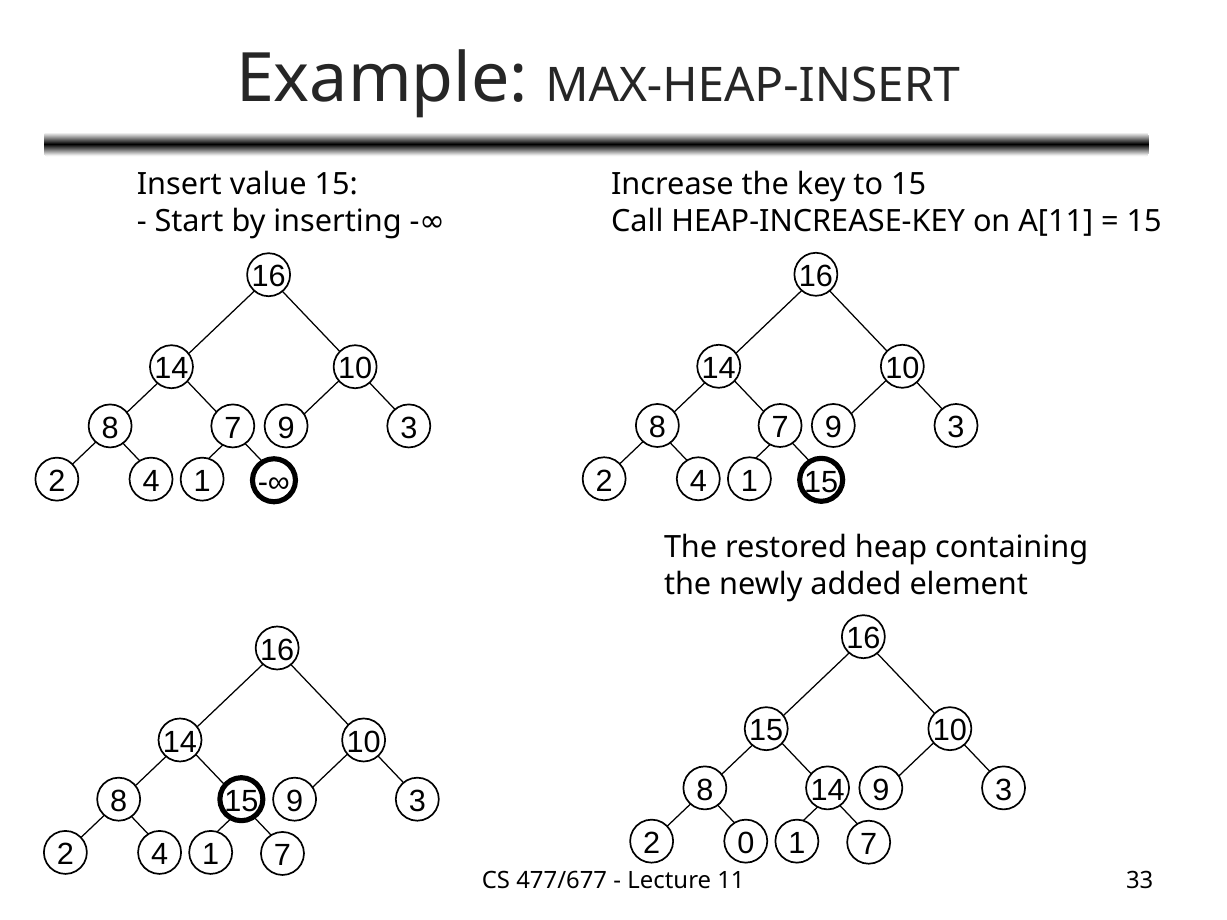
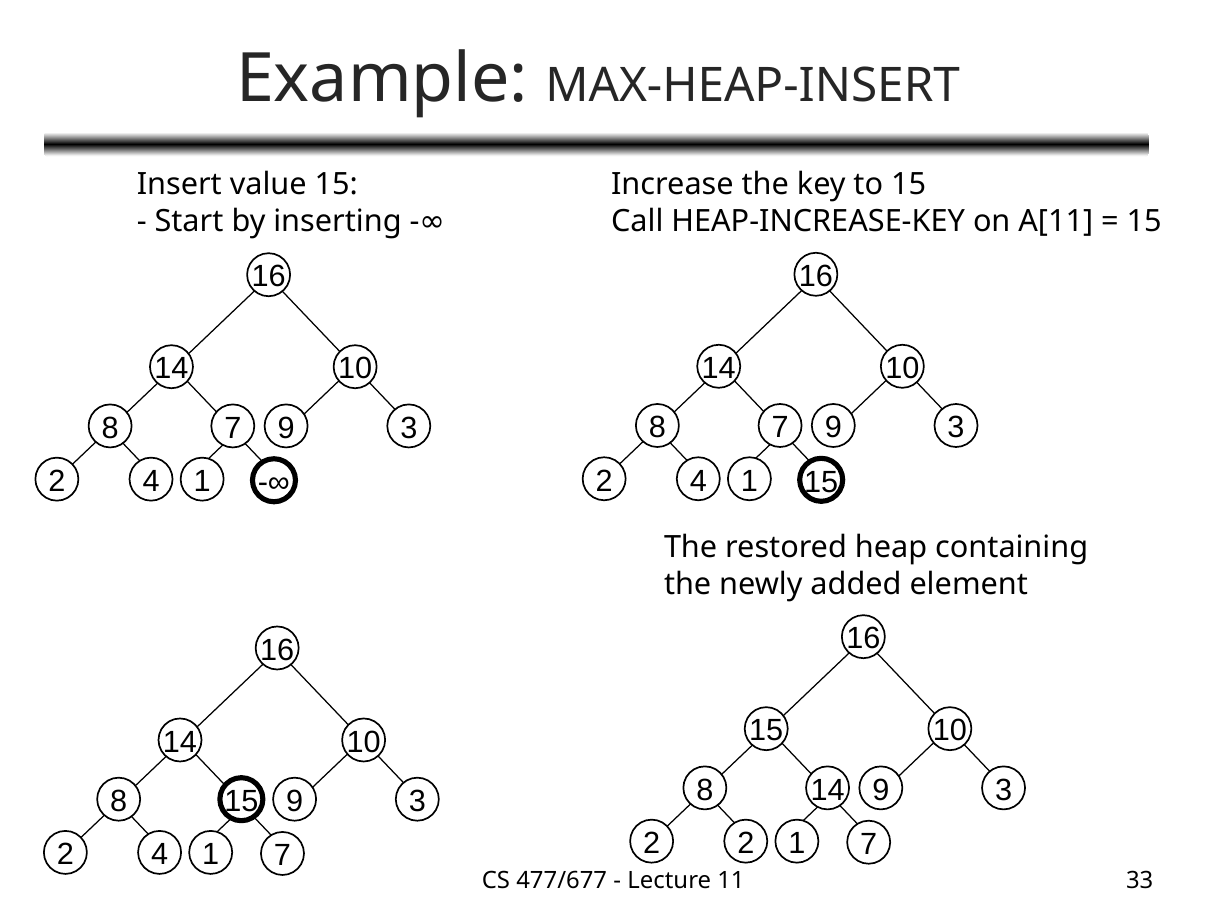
2 0: 0 -> 2
